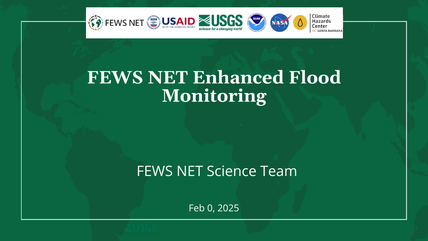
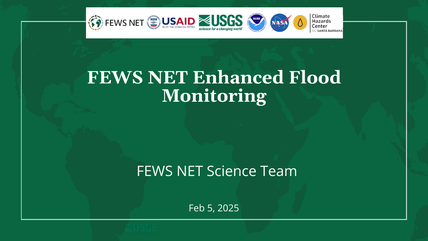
0: 0 -> 5
